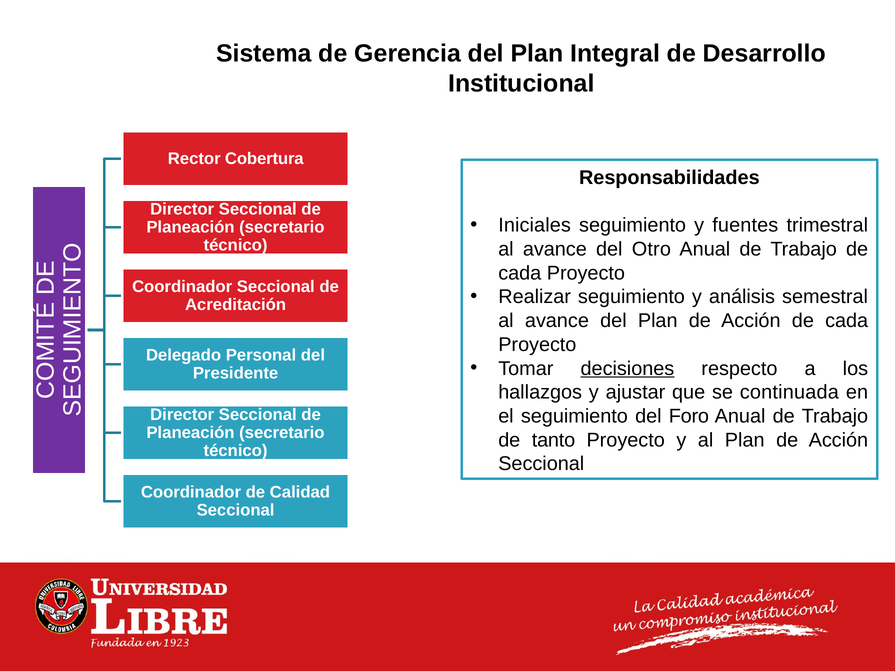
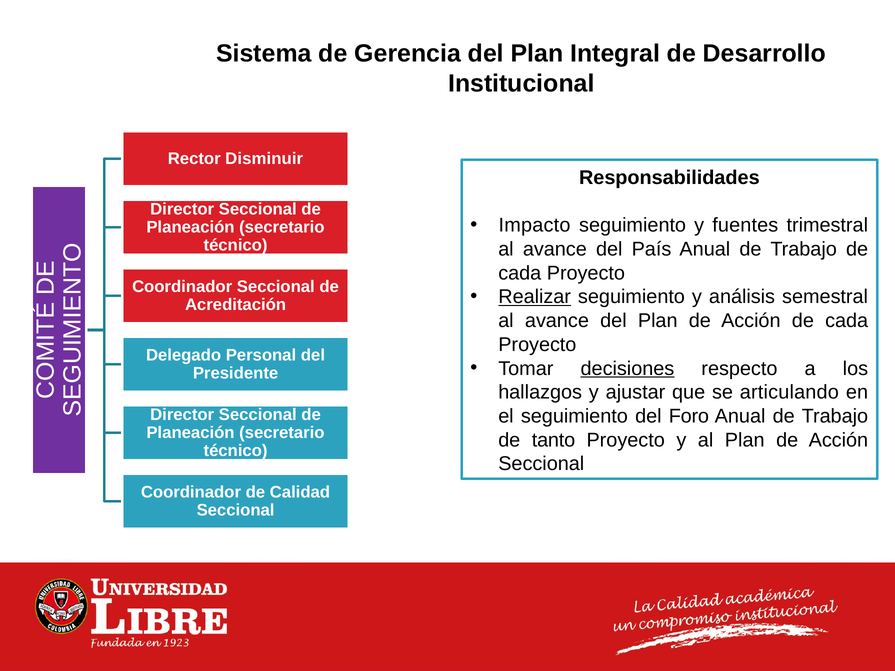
Cobertura: Cobertura -> Disminuir
Iniciales: Iniciales -> Impacto
Otro: Otro -> País
Realizar underline: none -> present
continuada: continuada -> articulando
